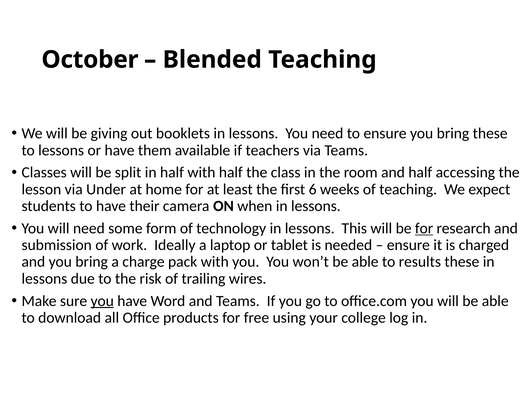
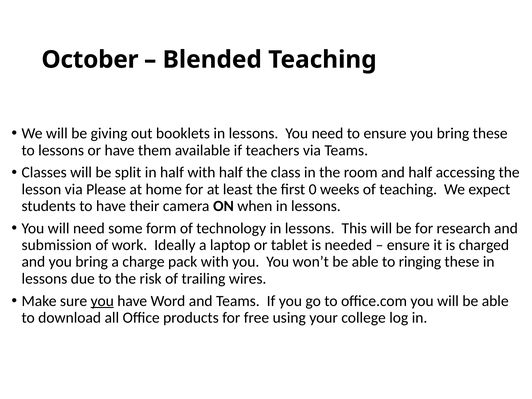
Under: Under -> Please
6: 6 -> 0
for at (424, 228) underline: present -> none
results: results -> ringing
